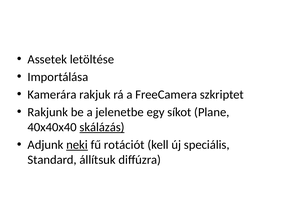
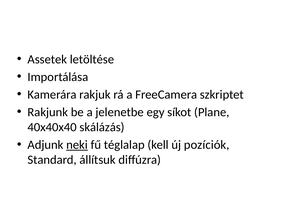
skálázás underline: present -> none
rotációt: rotációt -> téglalap
speciális: speciális -> pozíciók
